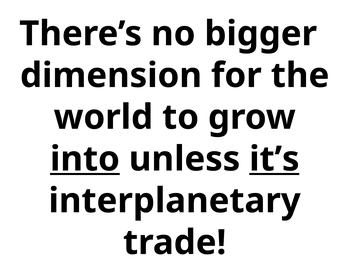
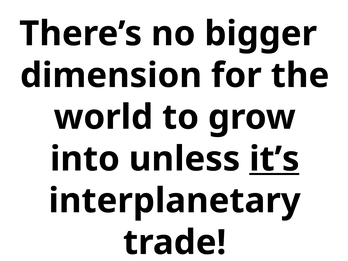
into underline: present -> none
